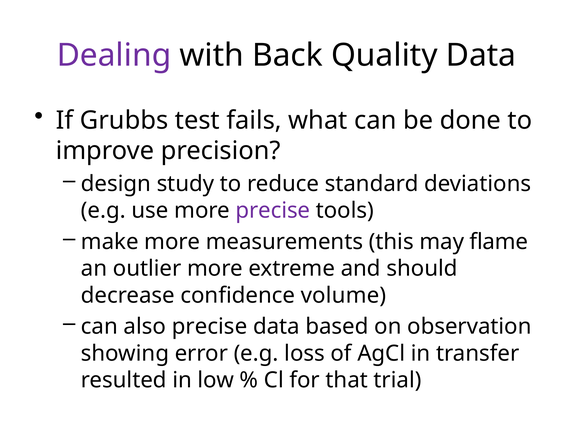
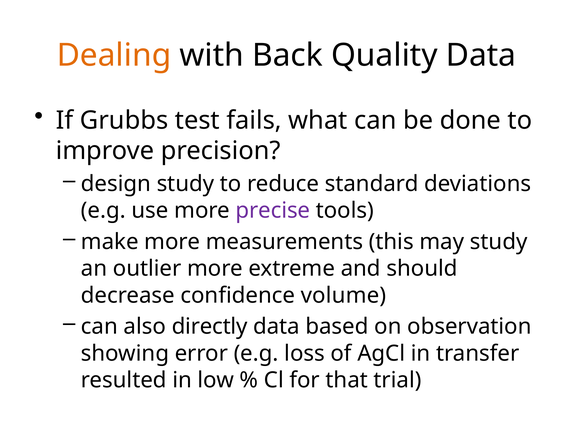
Dealing colour: purple -> orange
may flame: flame -> study
also precise: precise -> directly
